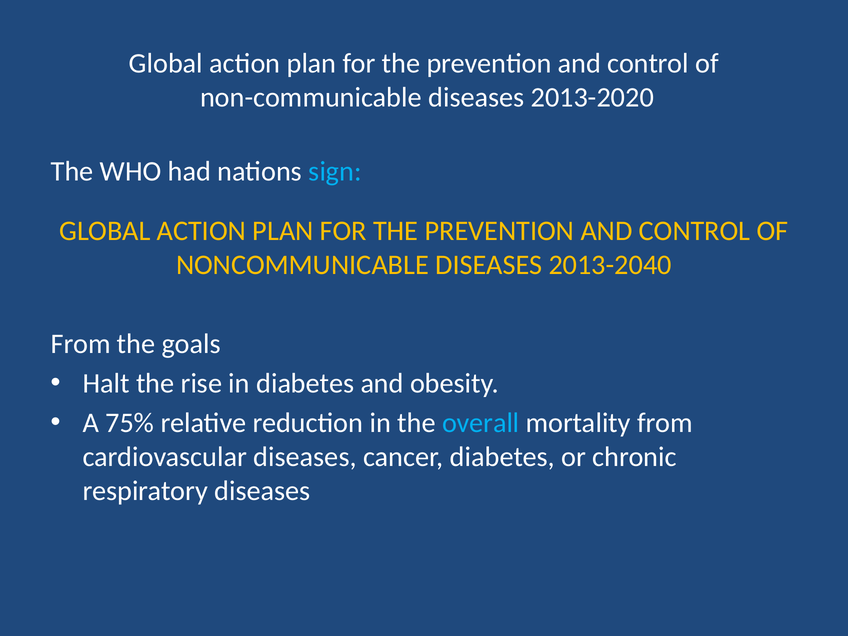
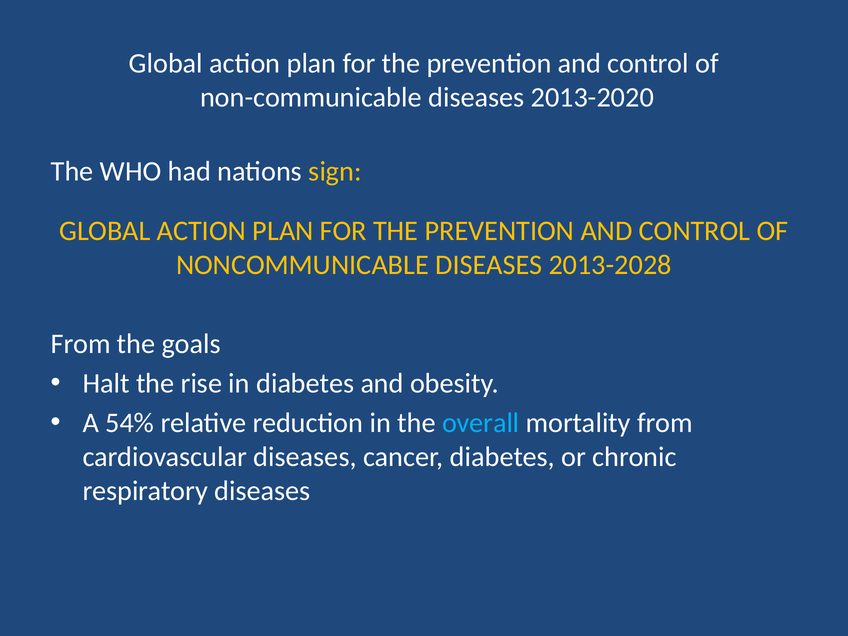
sign colour: light blue -> yellow
2013-2040: 2013-2040 -> 2013-2028
75%: 75% -> 54%
